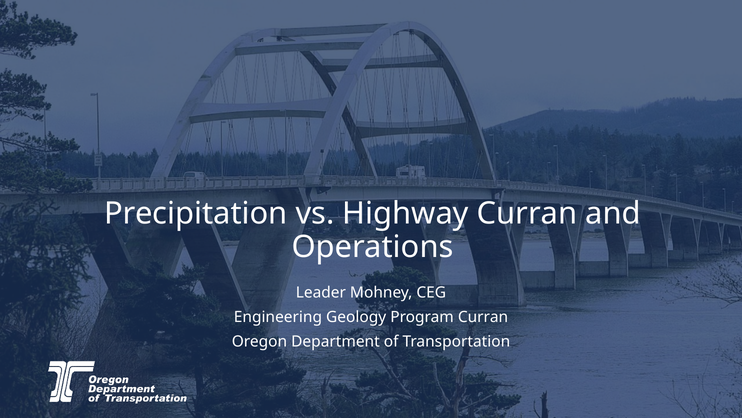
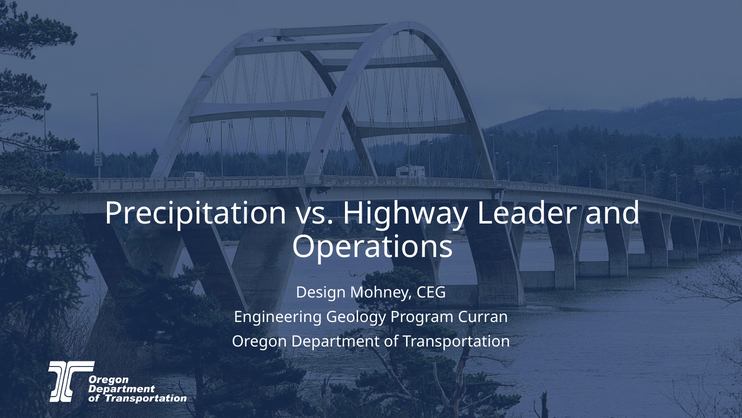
Highway Curran: Curran -> Leader
Leader: Leader -> Design
